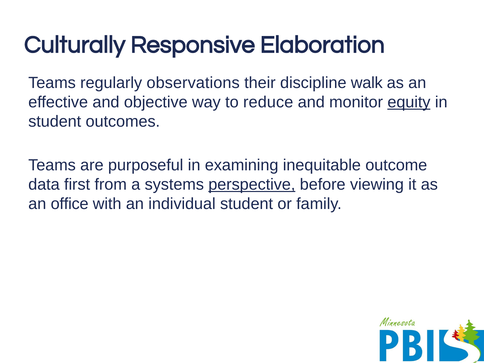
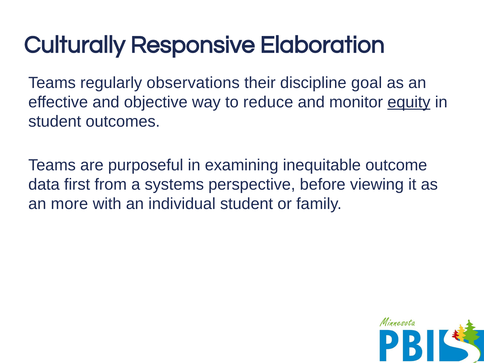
walk: walk -> goal
perspective underline: present -> none
office: office -> more
